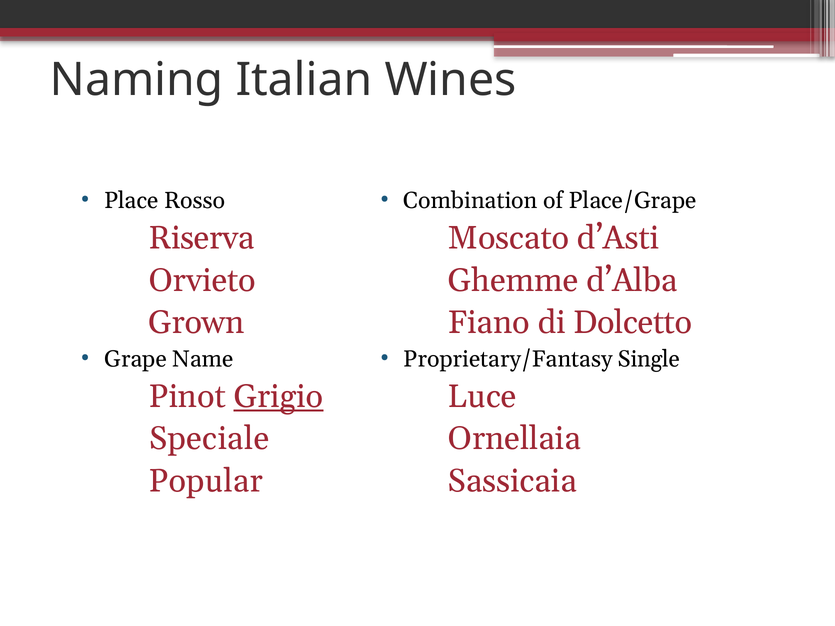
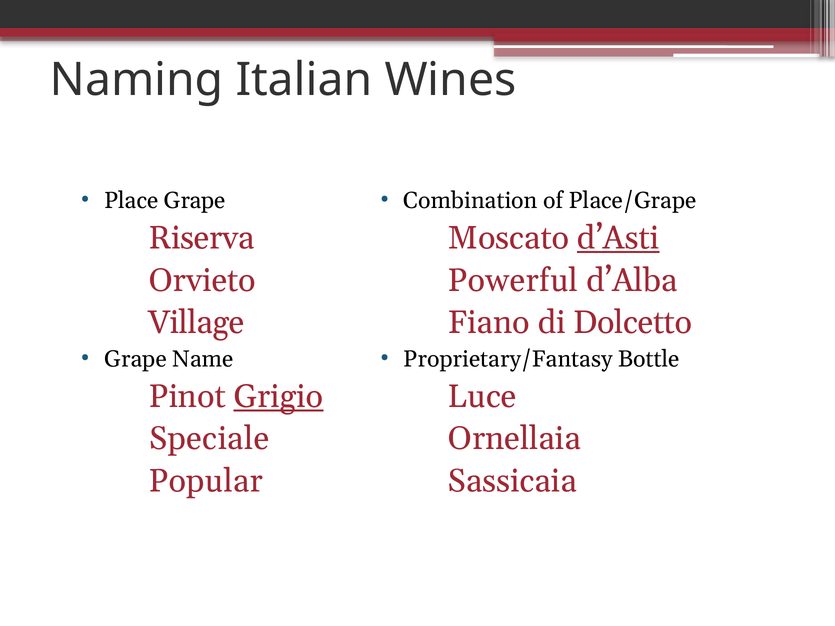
Place Rosso: Rosso -> Grape
d’Asti underline: none -> present
Ghemme: Ghemme -> Powerful
Grown: Grown -> Village
Single: Single -> Bottle
